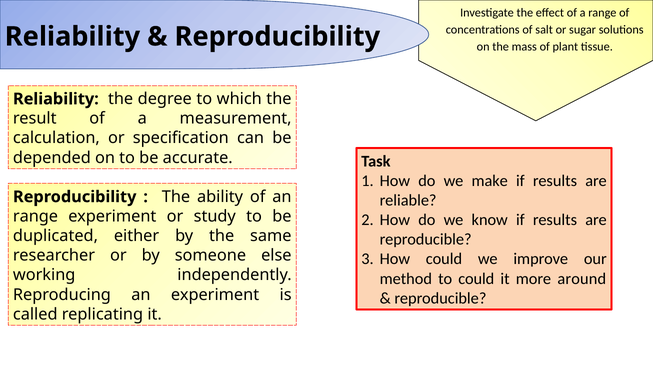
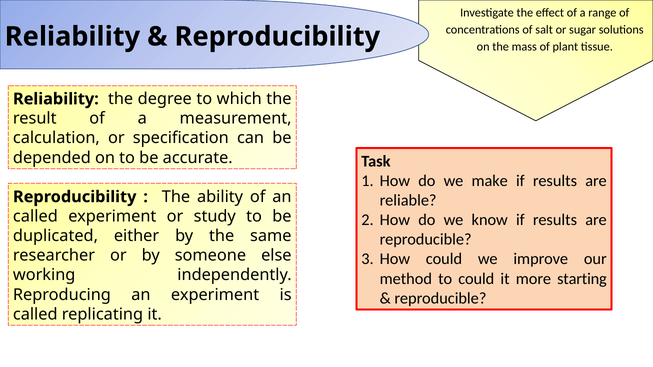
range at (35, 217): range -> called
around: around -> starting
